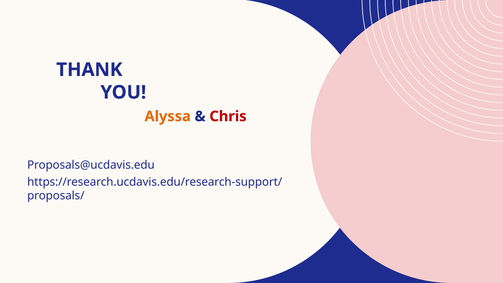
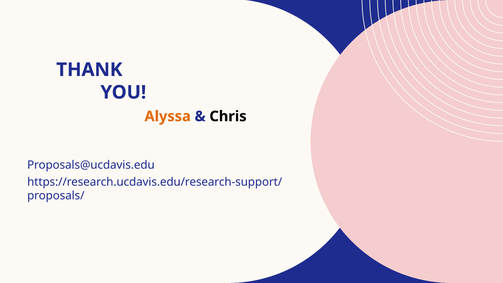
Chris colour: red -> black
